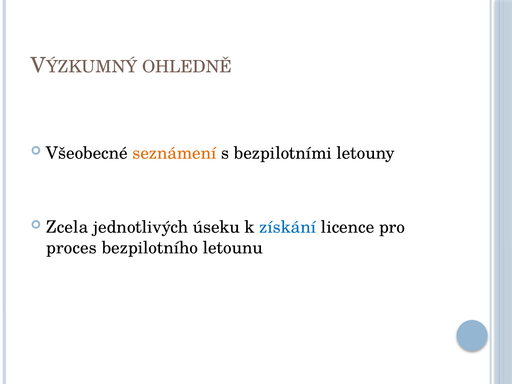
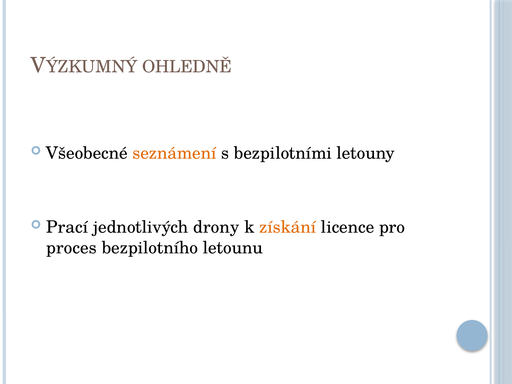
Zcela: Zcela -> Prací
úseku: úseku -> drony
získání colour: blue -> orange
